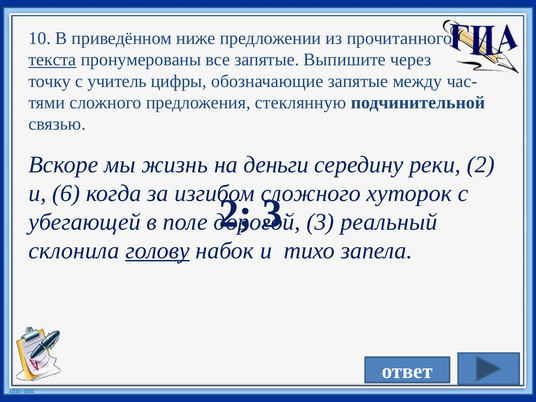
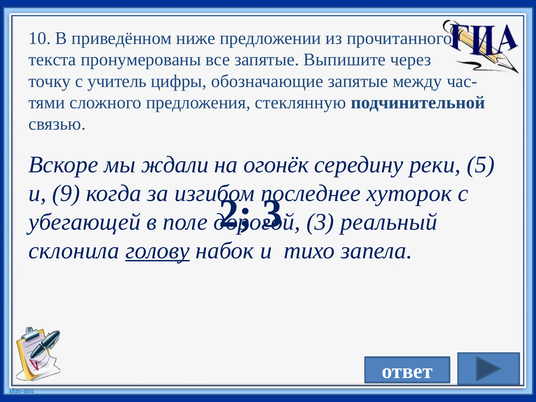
текста underline: present -> none
жизнь: жизнь -> ждали
деньги: деньги -> огонёк
реки 2: 2 -> 5
6: 6 -> 9
изгибом сложного: сложного -> последнее
